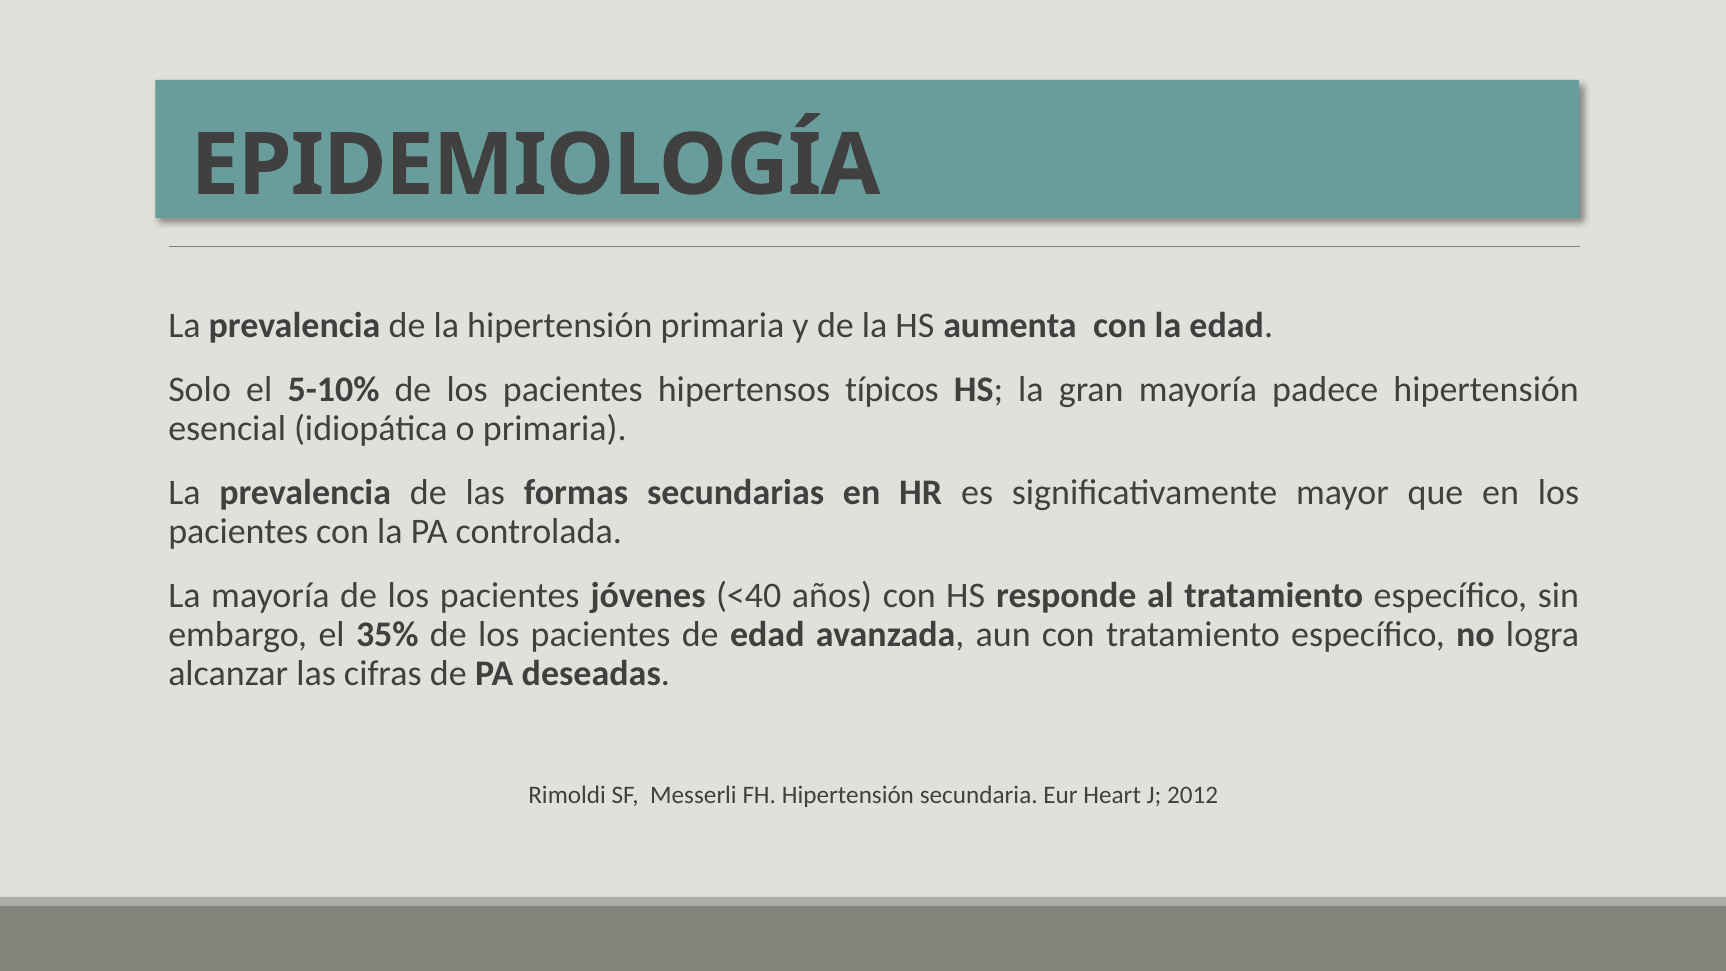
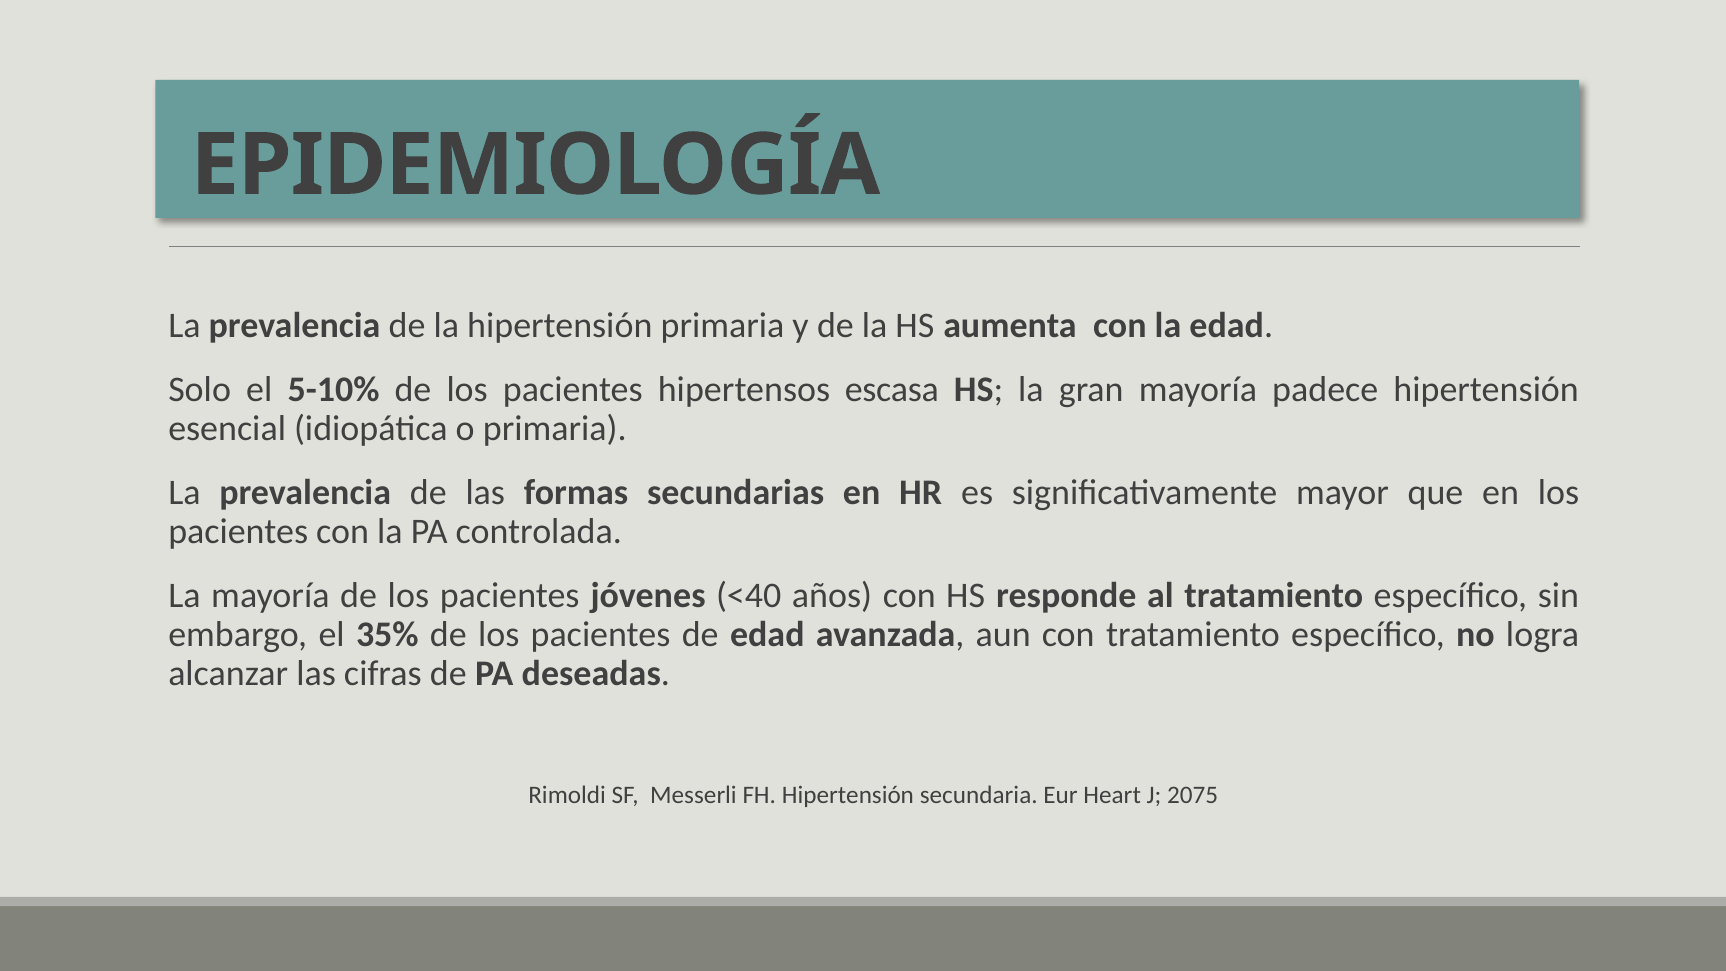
típicos: típicos -> escasa
2012: 2012 -> 2075
